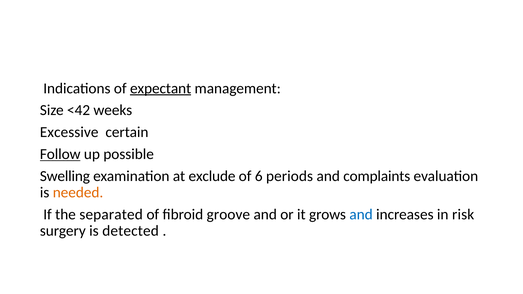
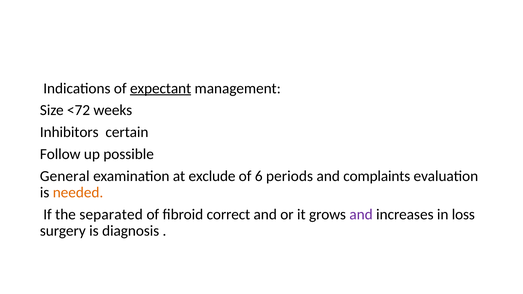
<42: <42 -> <72
Excessive: Excessive -> Inhibitors
Follow underline: present -> none
Swelling: Swelling -> General
groove: groove -> correct
and at (361, 215) colour: blue -> purple
risk: risk -> loss
detected: detected -> diagnosis
